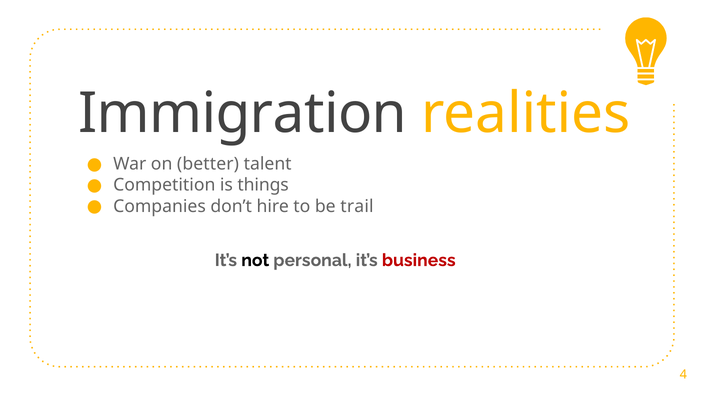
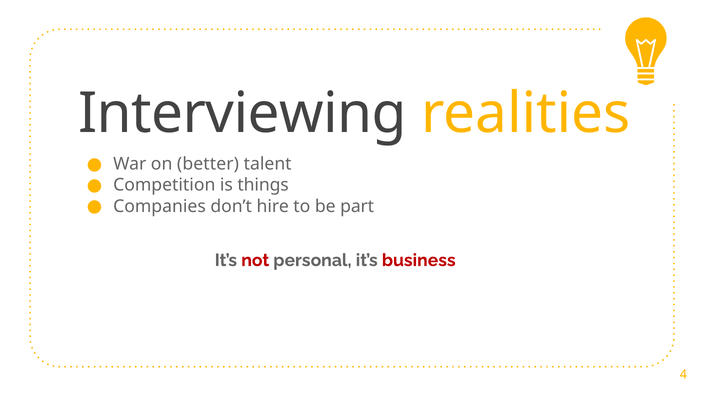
Immigration: Immigration -> Interviewing
trail: trail -> part
not colour: black -> red
